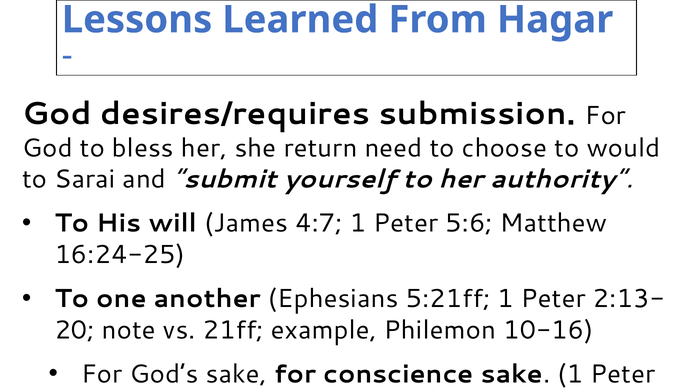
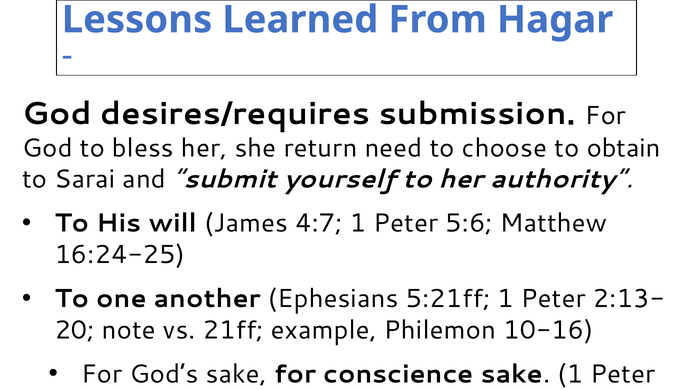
would: would -> obtain
